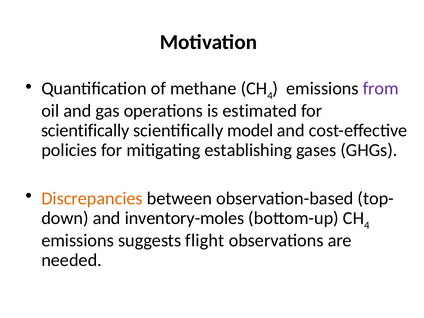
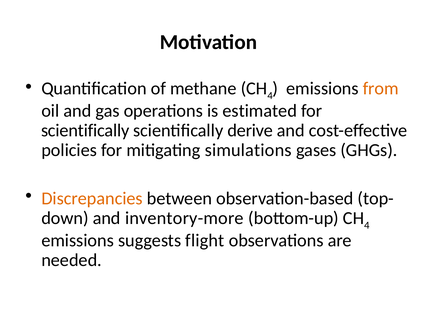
from colour: purple -> orange
model: model -> derive
establishing: establishing -> simulations
inventory-moles: inventory-moles -> inventory-more
